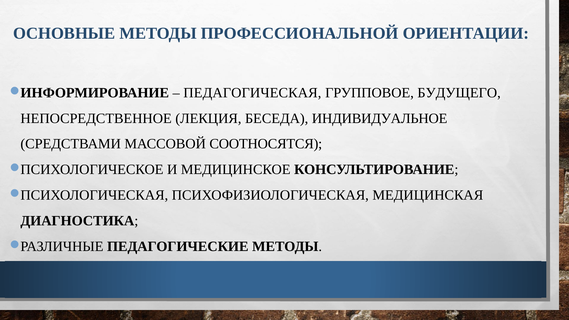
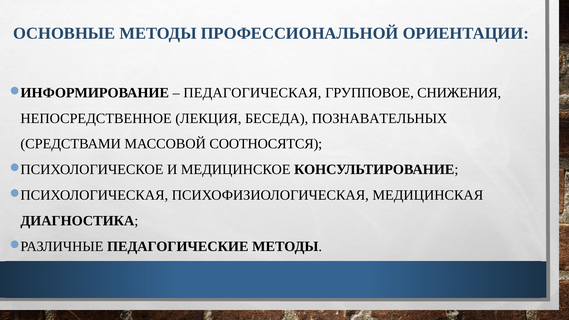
БУДУЩЕГО: БУДУЩЕГО -> СНИЖЕНИЯ
ИНДИВИДУАЛЬНОЕ: ИНДИВИДУАЛЬНОЕ -> ПОЗНАВАТЕЛЬНЫХ
